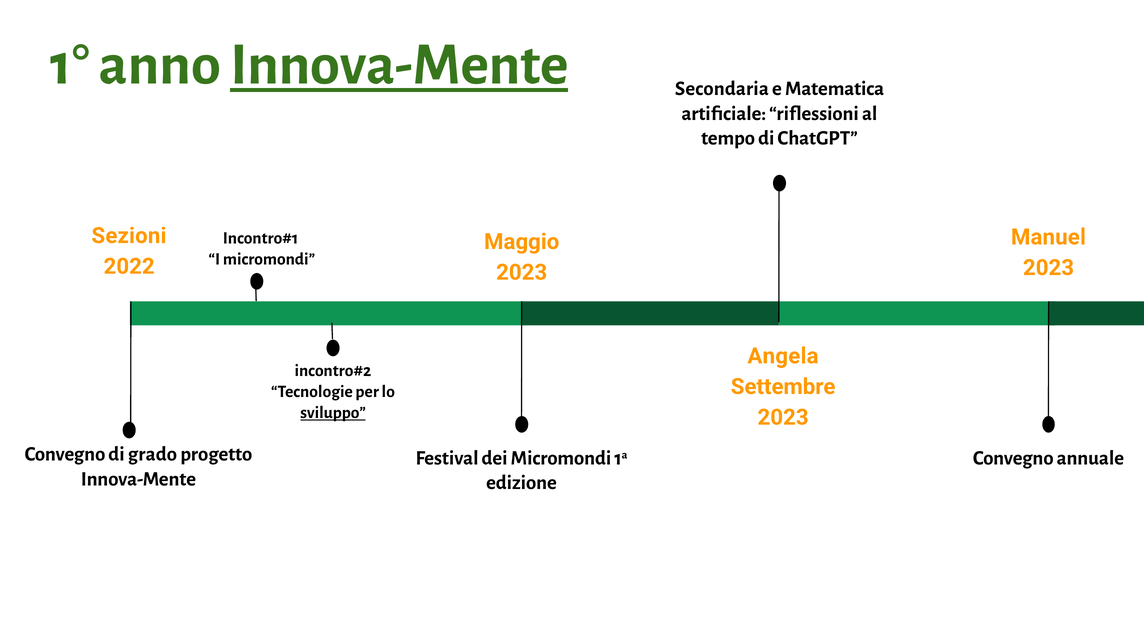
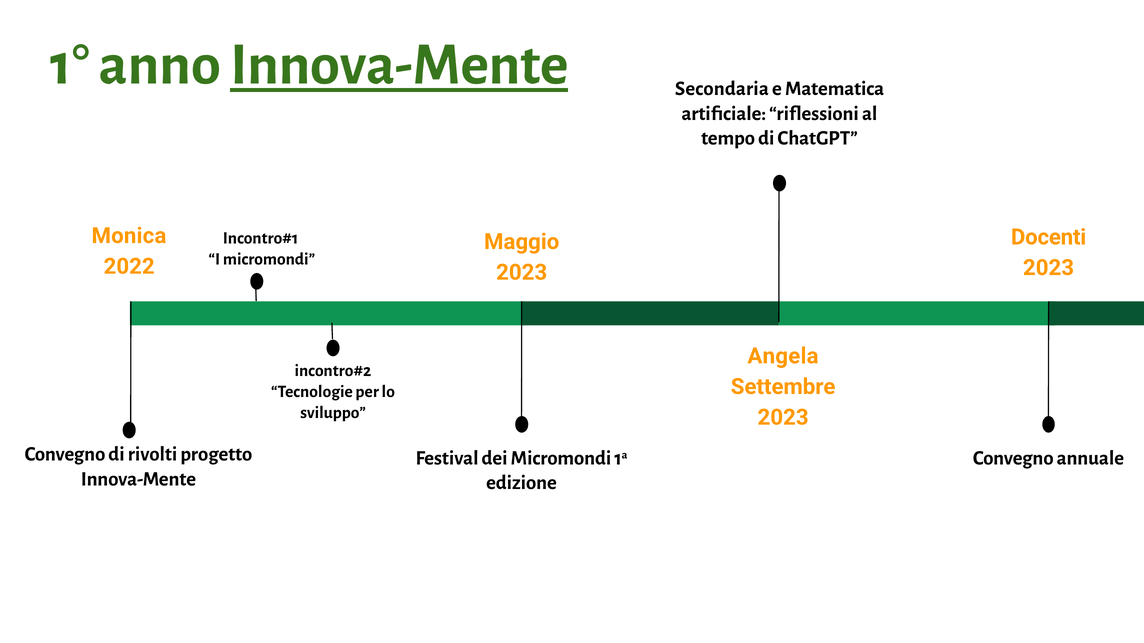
Sezioni: Sezioni -> Monica
Manuel: Manuel -> Docenti
sviluppo underline: present -> none
grado: grado -> rivolti
